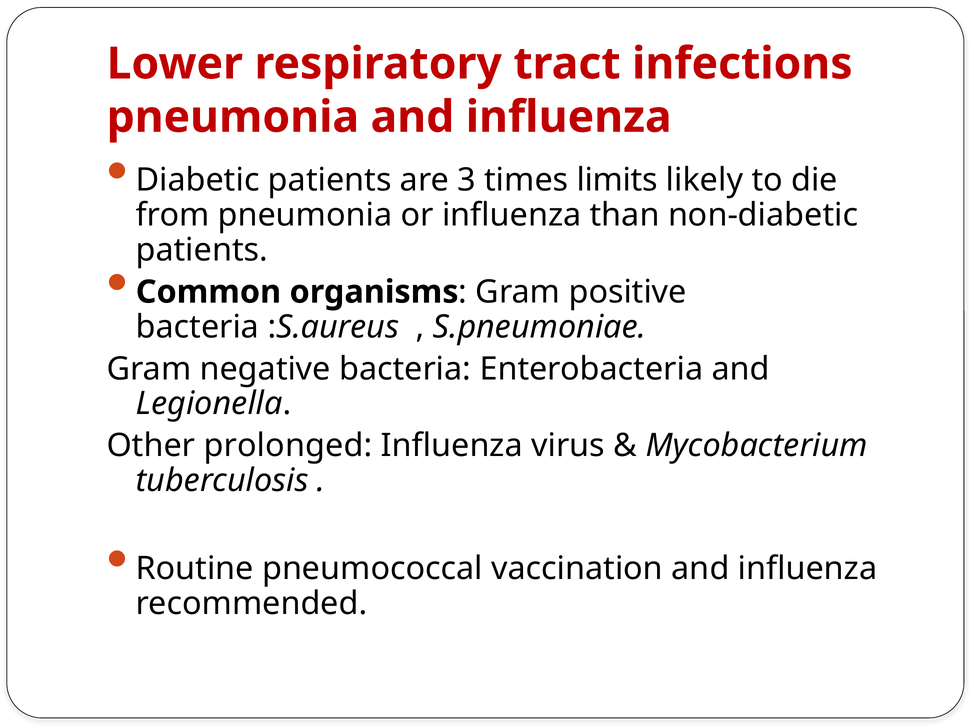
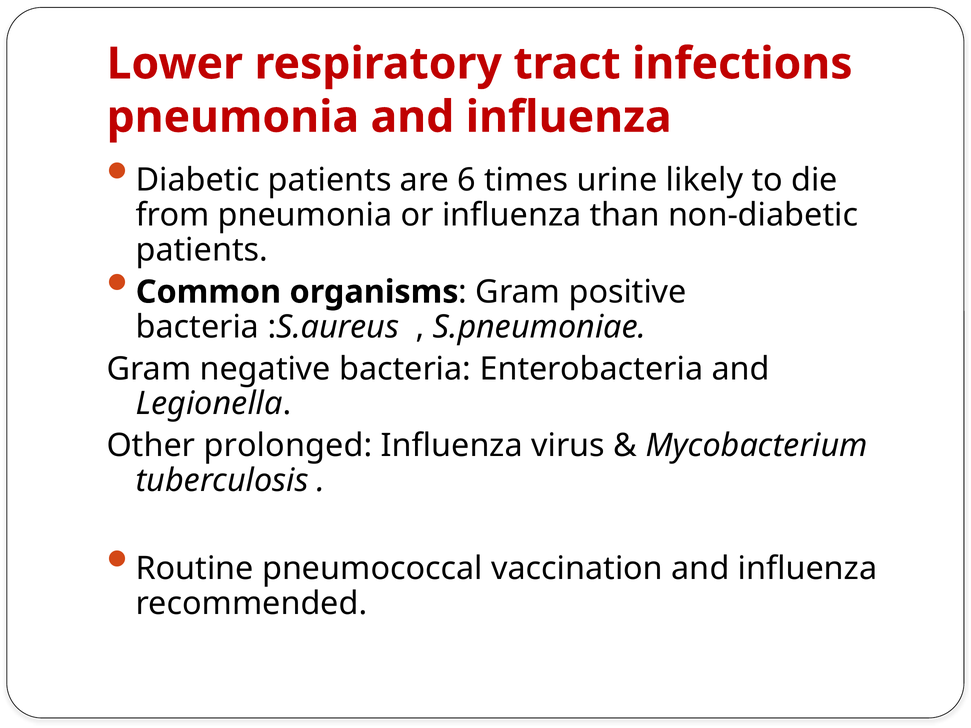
3: 3 -> 6
limits: limits -> urine
